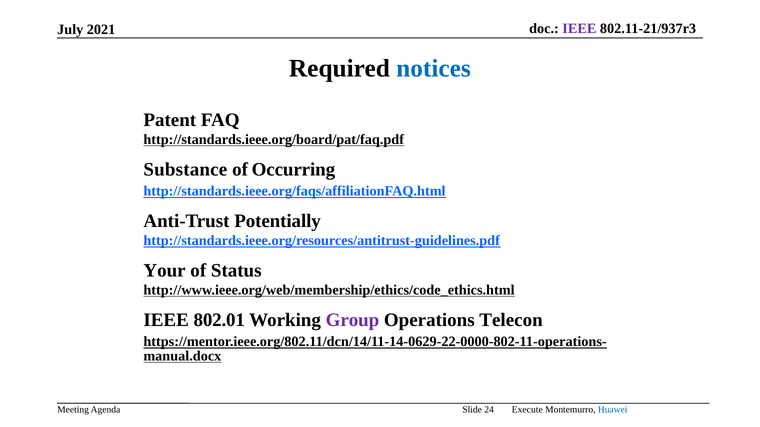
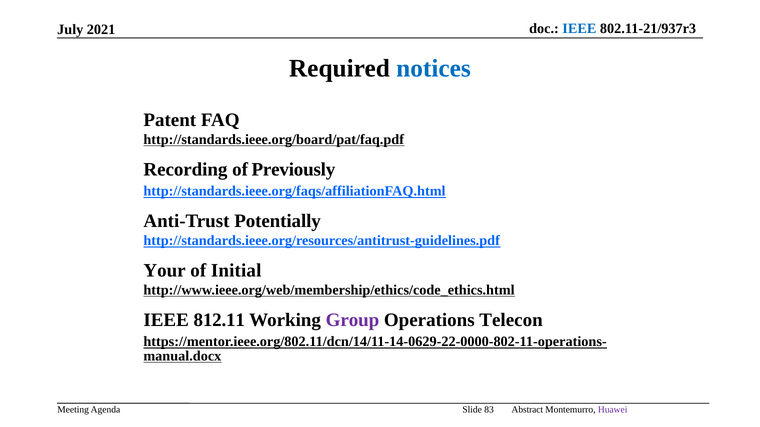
IEEE at (579, 29) colour: purple -> blue
Substance: Substance -> Recording
Occurring: Occurring -> Previously
Status: Status -> Initial
802.01: 802.01 -> 812.11
24: 24 -> 83
Execute: Execute -> Abstract
Huawei colour: blue -> purple
